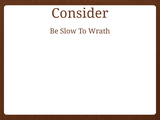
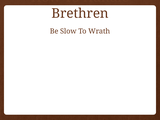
Consider: Consider -> Brethren
